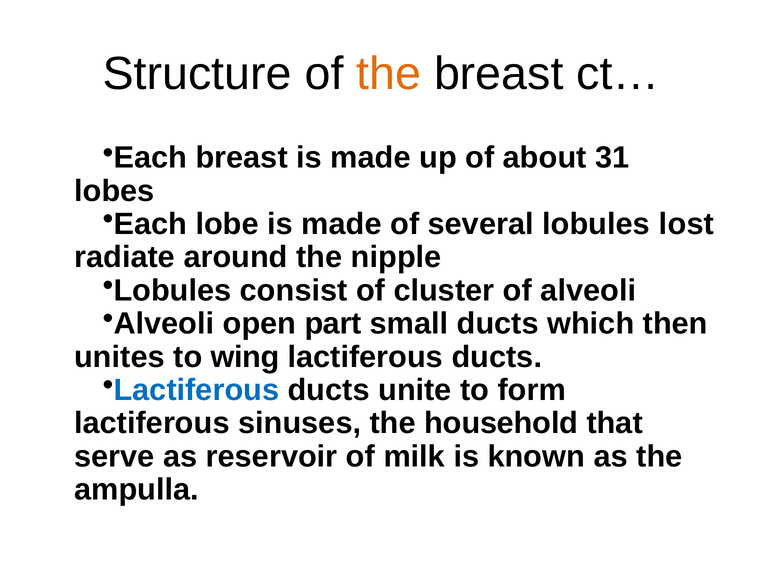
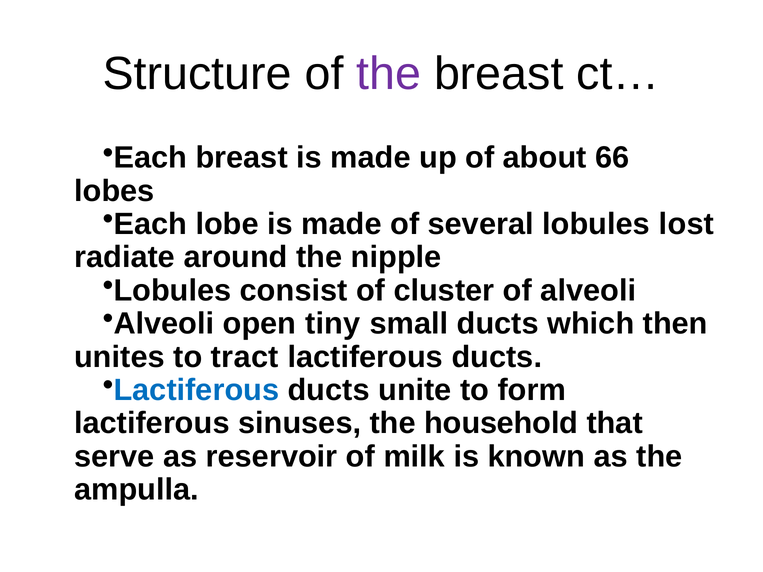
the at (389, 74) colour: orange -> purple
31: 31 -> 66
part: part -> tiny
wing: wing -> tract
